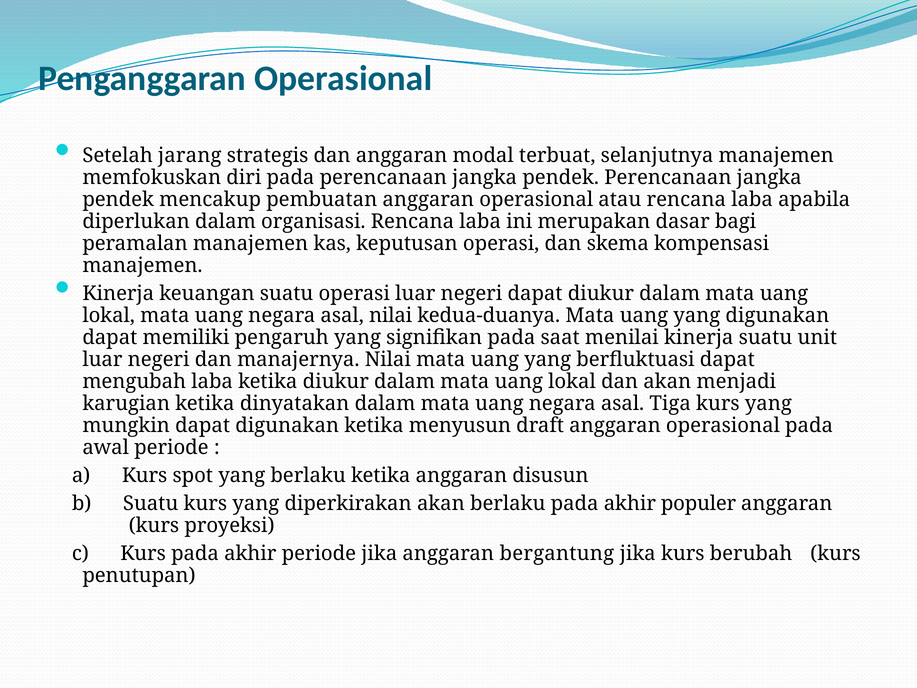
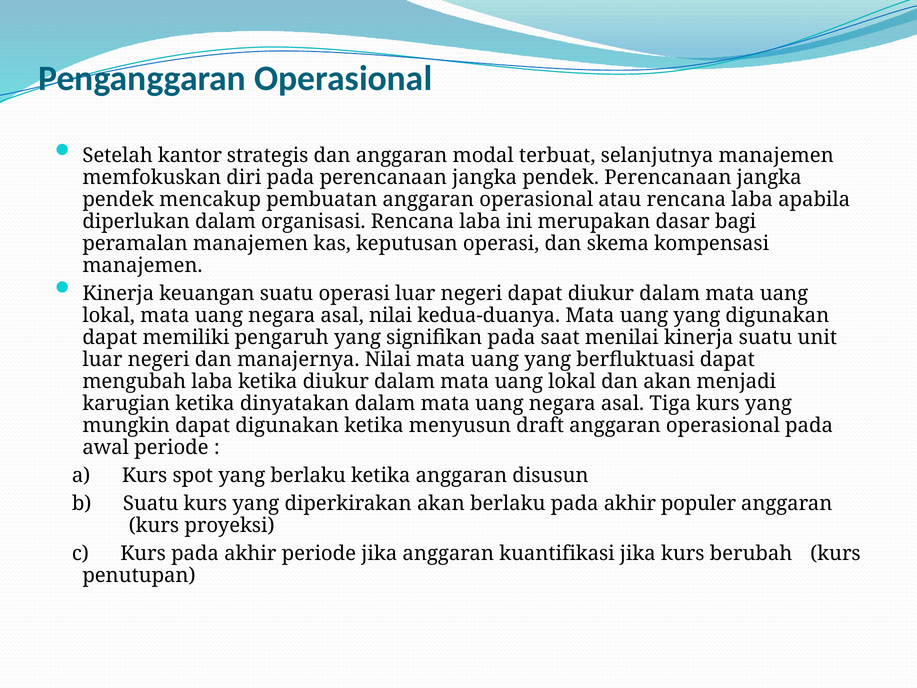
jarang: jarang -> kantor
bergantung: bergantung -> kuantifikasi
